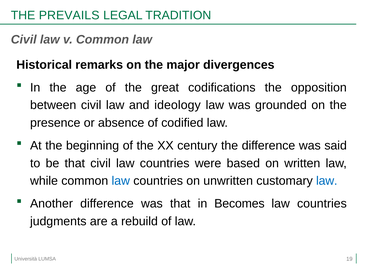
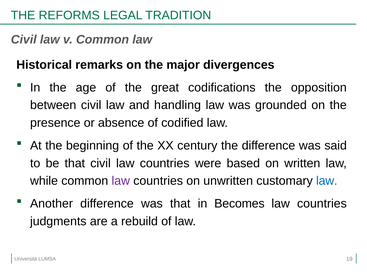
PREVAILS: PREVAILS -> REFORMS
ideology: ideology -> handling
law at (121, 180) colour: blue -> purple
